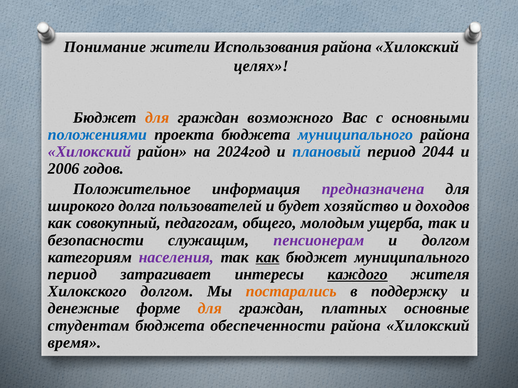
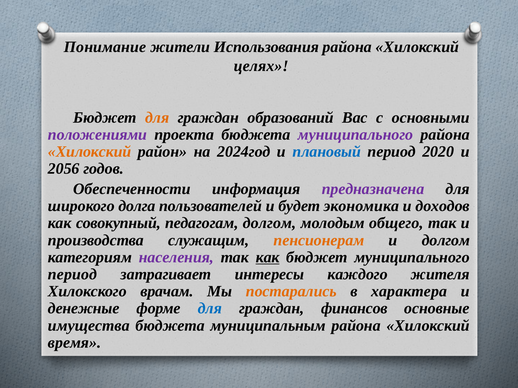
возможного: возможного -> образований
положениями colour: blue -> purple
муниципального at (356, 135) colour: blue -> purple
Хилокский at (90, 152) colour: purple -> orange
2044: 2044 -> 2020
2006: 2006 -> 2056
Положительное: Положительное -> Обеспеченности
хозяйство: хозяйство -> экономика
педагогам общего: общего -> долгом
ущерба: ущерба -> общего
безопасности: безопасности -> производства
пенсионерам colour: purple -> orange
каждого underline: present -> none
Хилокского долгом: долгом -> врачам
поддержку: поддержку -> характера
для at (210, 309) colour: orange -> blue
платных: платных -> финансов
студентам: студентам -> имущества
обеспеченности: обеспеченности -> муниципальным
